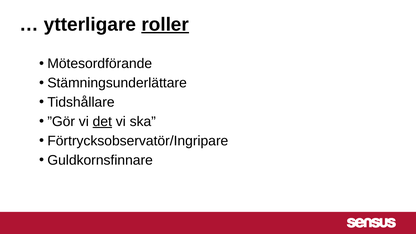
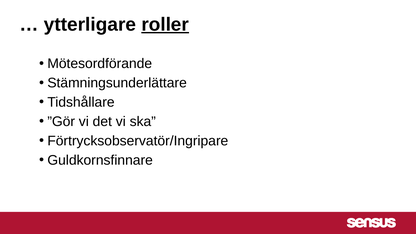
det underline: present -> none
